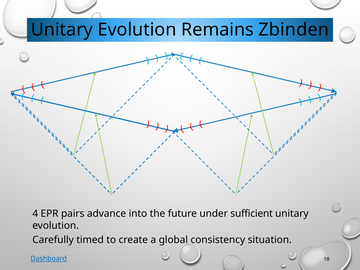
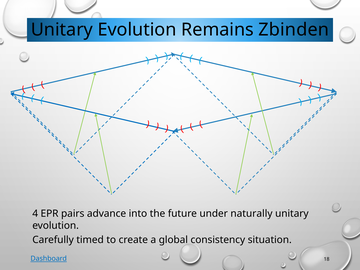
sufficient: sufficient -> naturally
